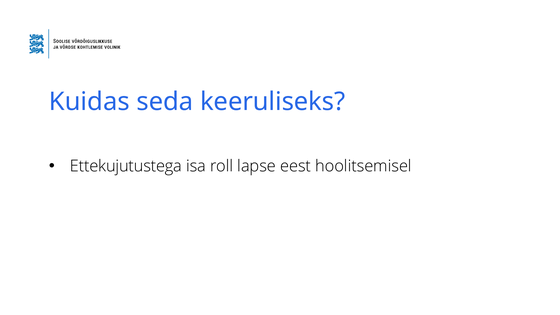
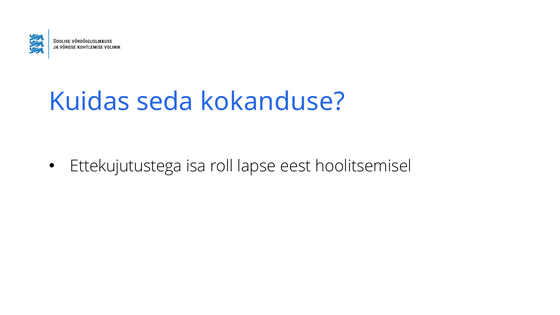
keeruliseks: keeruliseks -> kokanduse
